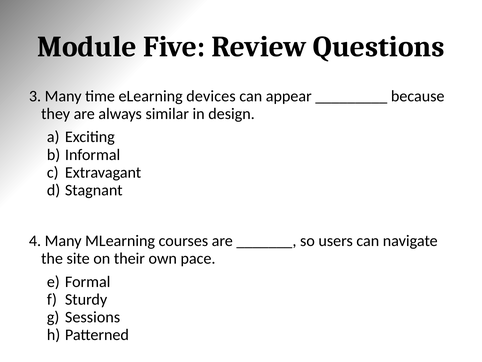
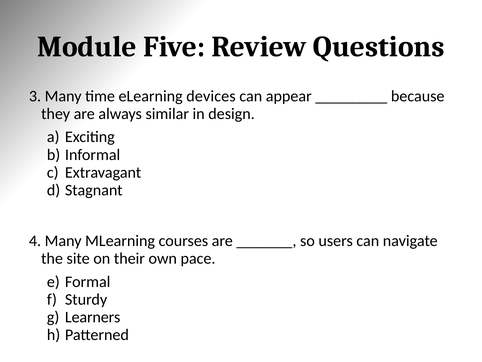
Sessions: Sessions -> Learners
